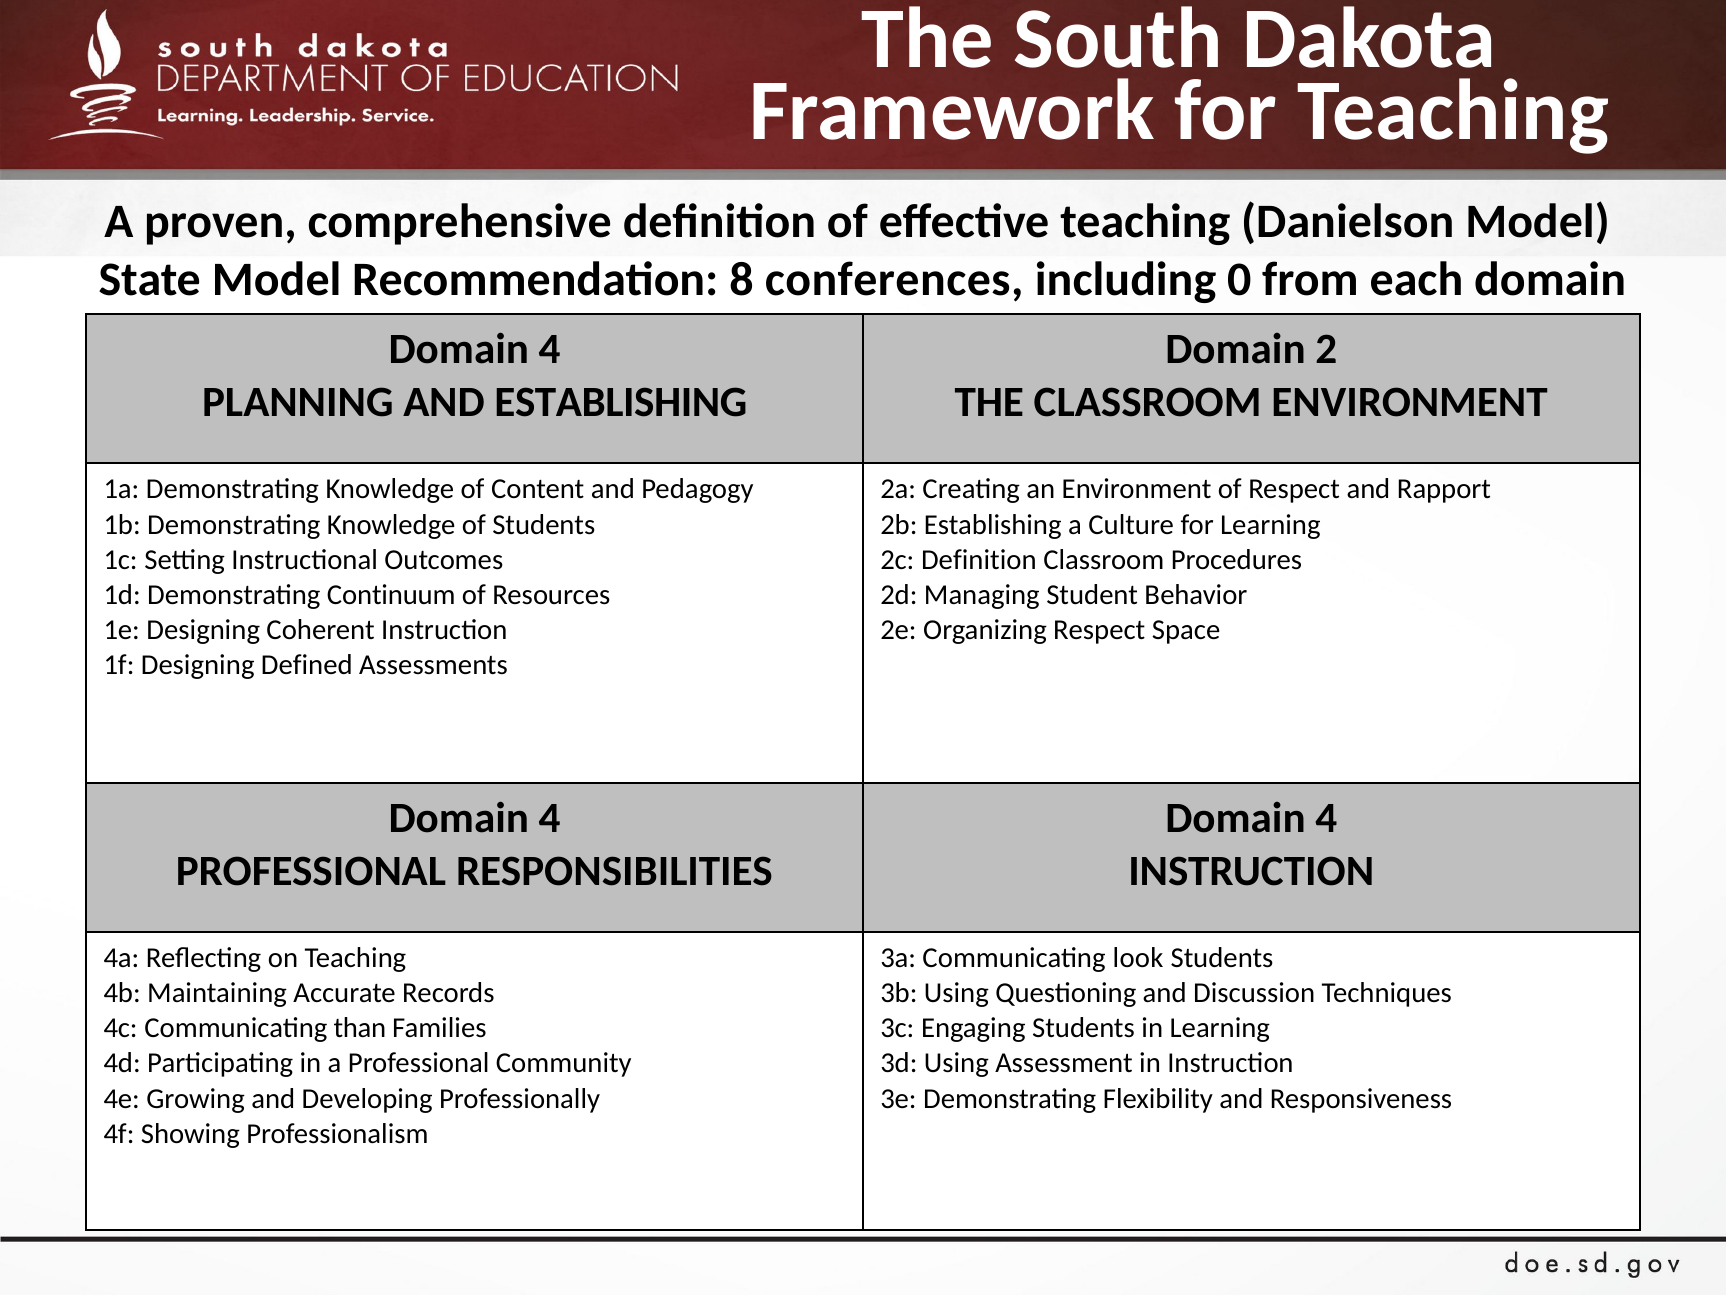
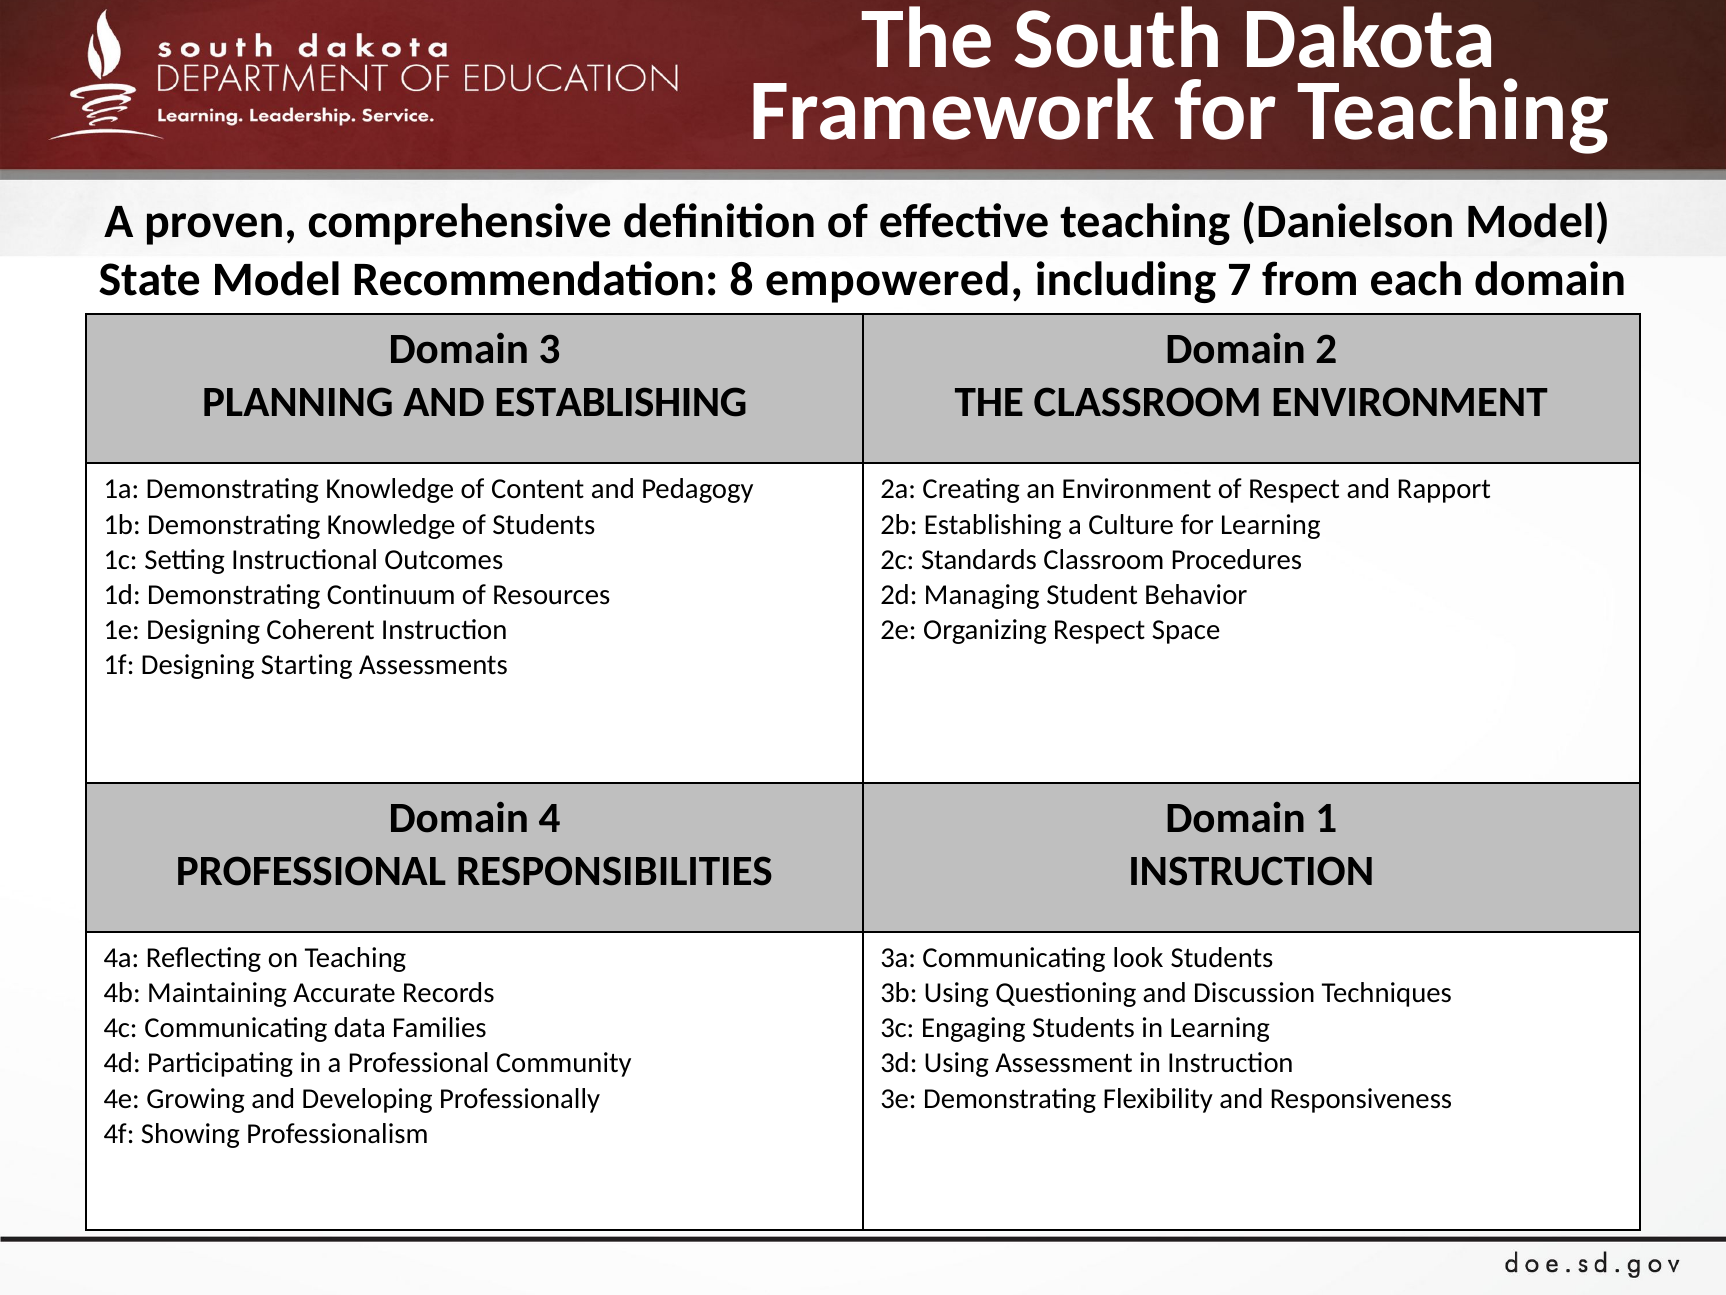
conferences: conferences -> empowered
0: 0 -> 7
4 at (550, 349): 4 -> 3
2c Definition: Definition -> Standards
Defined: Defined -> Starting
4 at (1326, 818): 4 -> 1
than: than -> data
